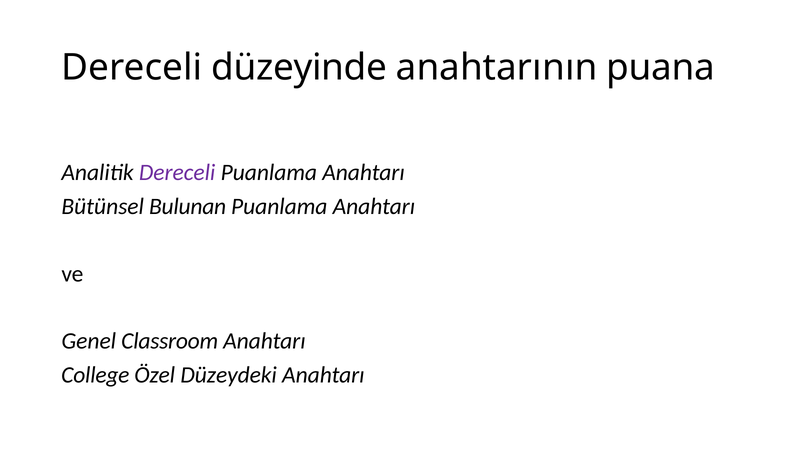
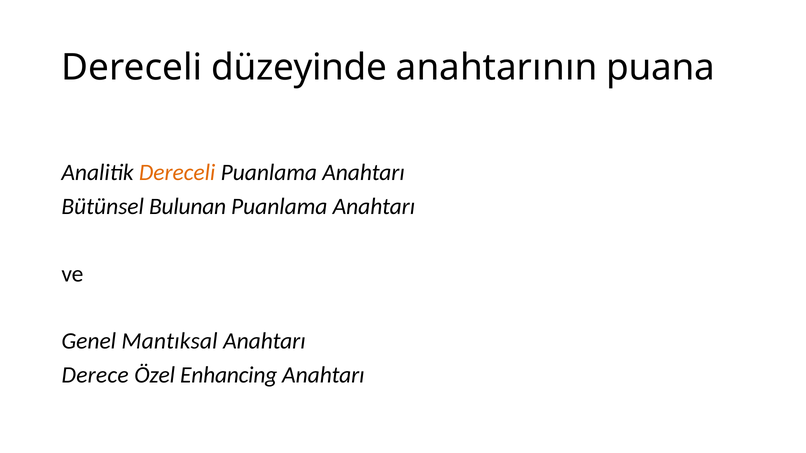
Dereceli at (177, 173) colour: purple -> orange
Classroom: Classroom -> Mantıksal
College: College -> Derece
Düzeydeki: Düzeydeki -> Enhancing
